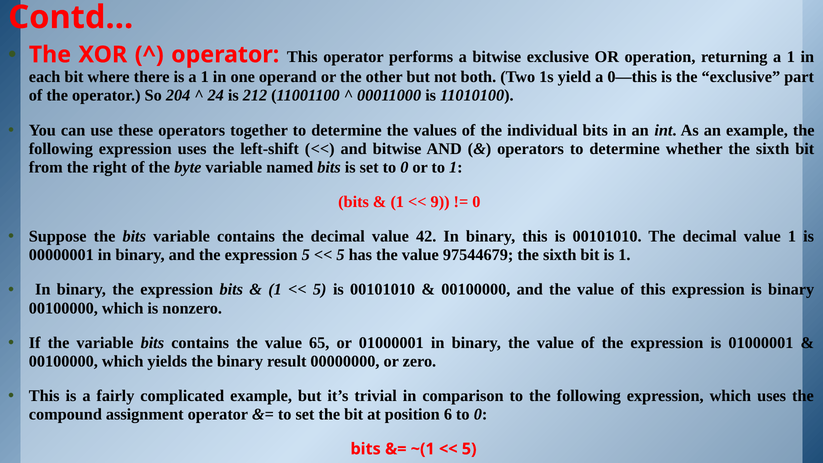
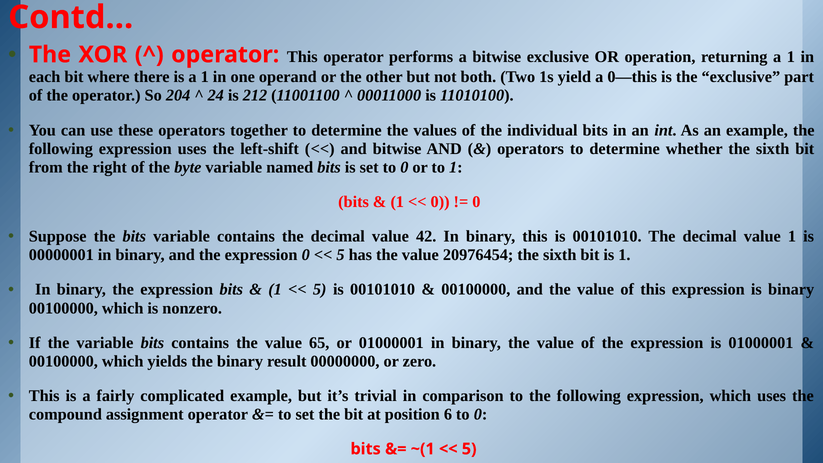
9 at (440, 202): 9 -> 0
expression 5: 5 -> 0
97544679: 97544679 -> 20976454
